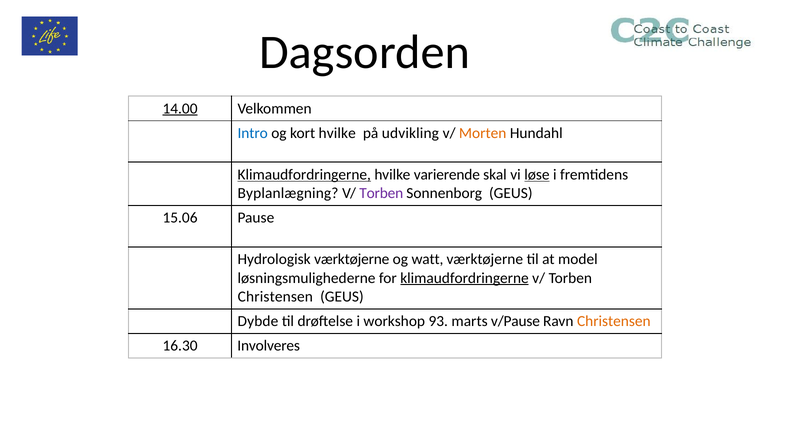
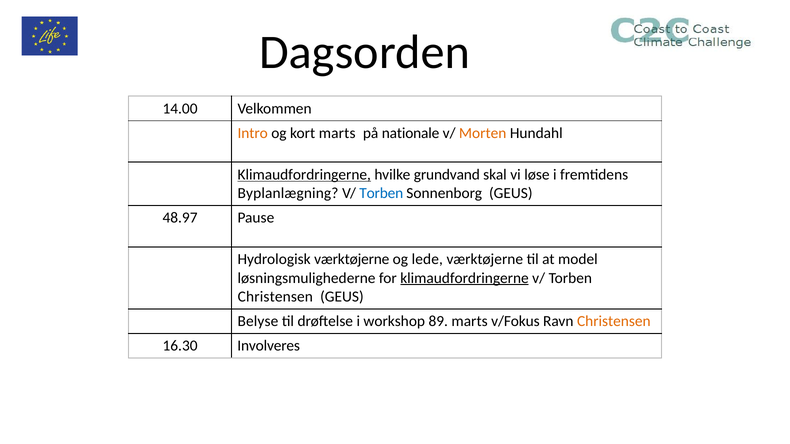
14.00 underline: present -> none
Intro colour: blue -> orange
kort hvilke: hvilke -> marts
udvikling: udvikling -> nationale
varierende: varierende -> grundvand
løse underline: present -> none
Torben at (381, 193) colour: purple -> blue
15.06: 15.06 -> 48.97
watt: watt -> lede
Dybde: Dybde -> Belyse
93: 93 -> 89
v/Pause: v/Pause -> v/Fokus
